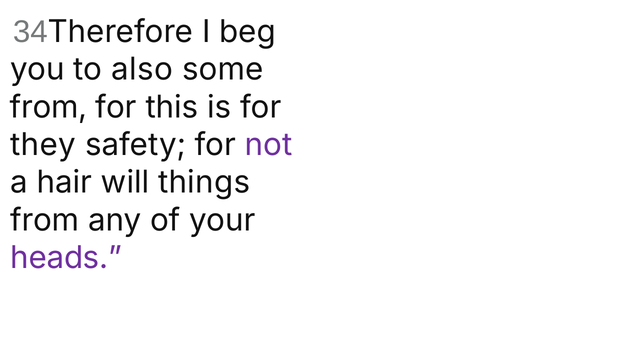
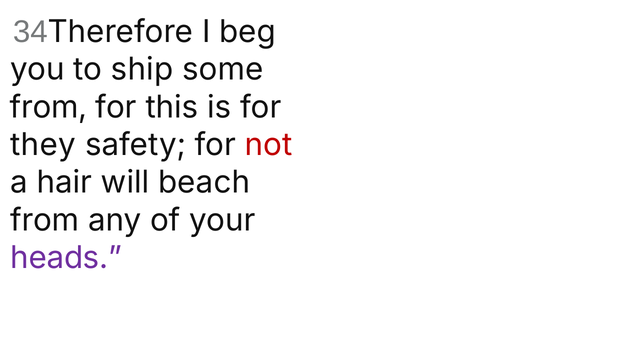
also: also -> ship
not colour: purple -> red
things: things -> beach
